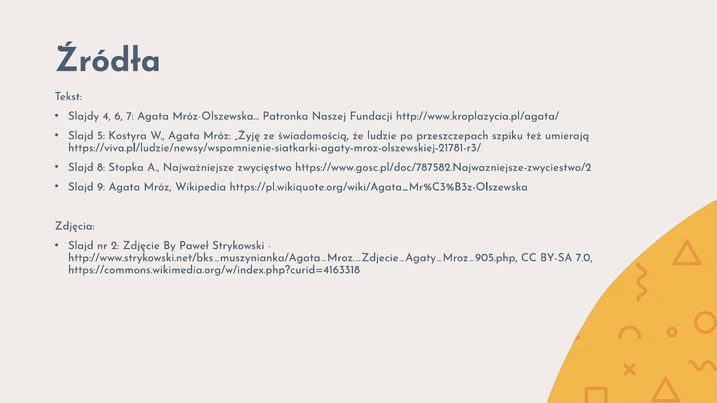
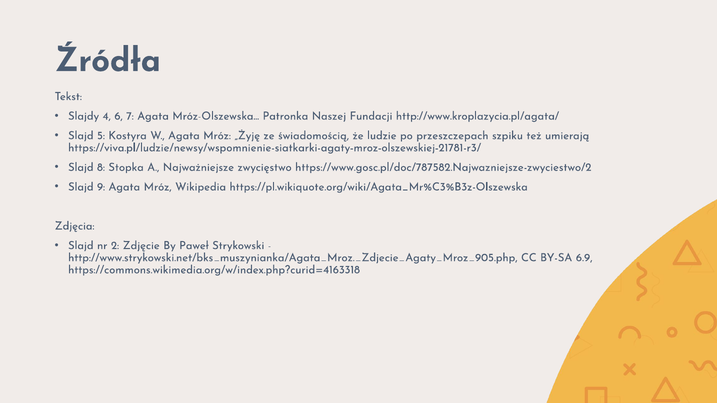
7.0: 7.0 -> 6.9
